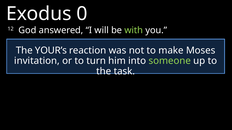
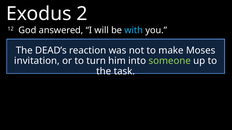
0: 0 -> 2
with colour: light green -> light blue
YOUR’s: YOUR’s -> DEAD’s
